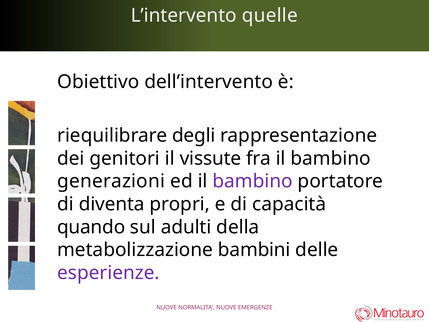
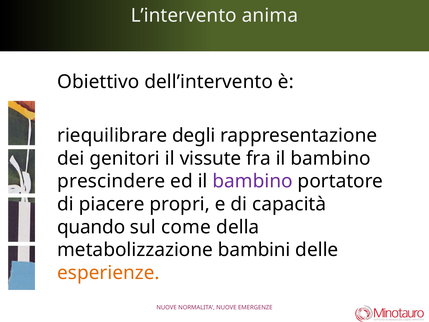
quelle: quelle -> anima
generazioni: generazioni -> prescindere
diventa: diventa -> piacere
adulti: adulti -> come
esperienze colour: purple -> orange
